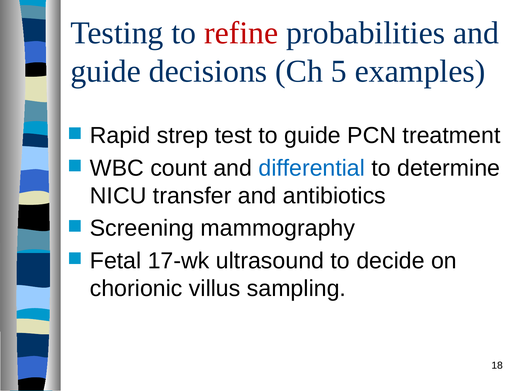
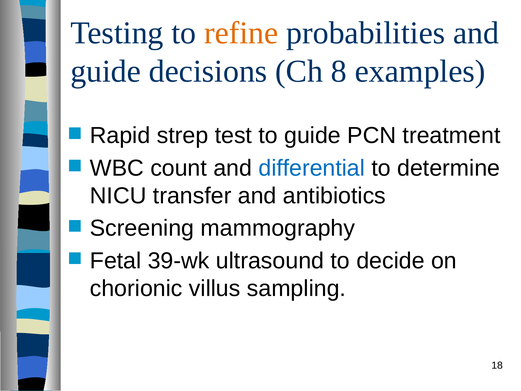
refine colour: red -> orange
5: 5 -> 8
17-wk: 17-wk -> 39-wk
